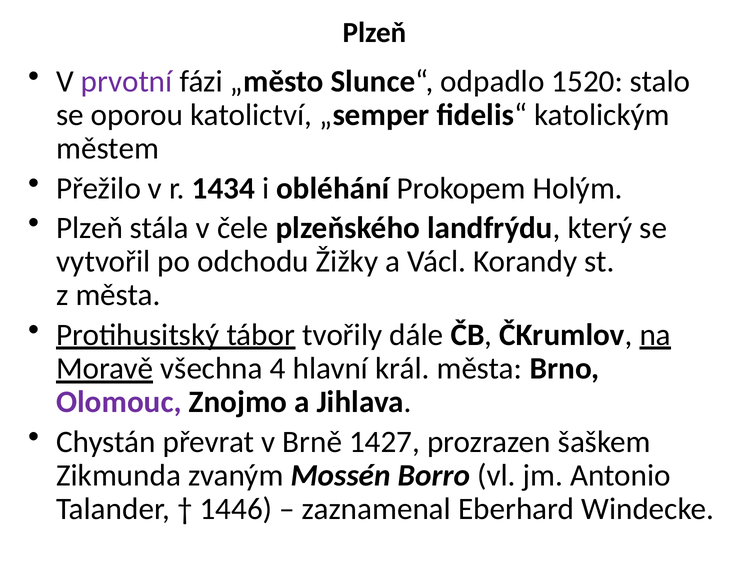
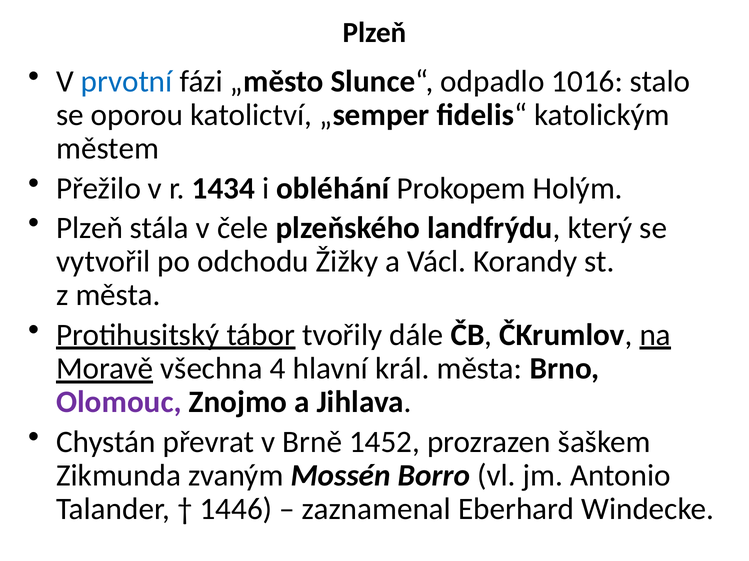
prvotní colour: purple -> blue
1520: 1520 -> 1016
1427: 1427 -> 1452
